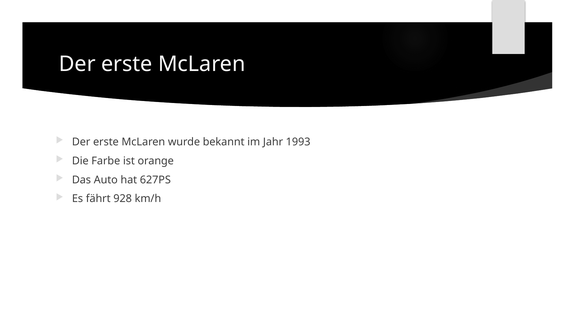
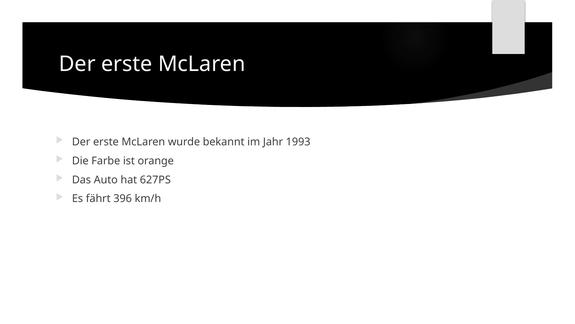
928: 928 -> 396
